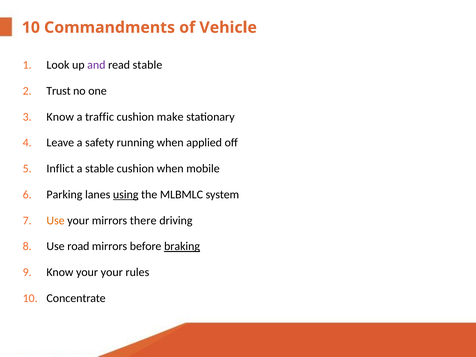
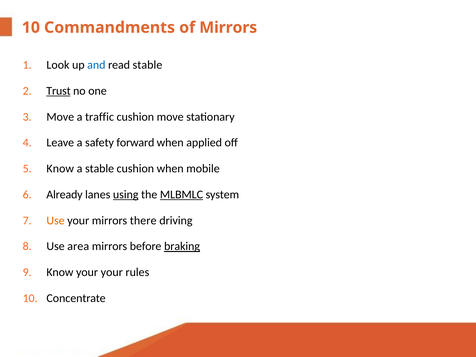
of Vehicle: Vehicle -> Mirrors
and colour: purple -> blue
Trust underline: none -> present
Know at (60, 117): Know -> Move
cushion make: make -> move
running: running -> forward
Inflict at (60, 169): Inflict -> Know
Parking: Parking -> Already
MLBMLC underline: none -> present
road: road -> area
